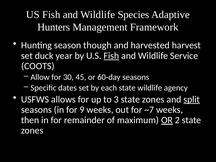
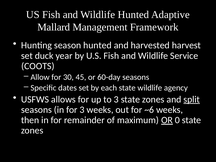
Wildlife Species: Species -> Hunted
Hunters: Hunters -> Mallard
season though: though -> hunted
Fish at (111, 56) underline: present -> none
for 9: 9 -> 3
~7: ~7 -> ~6
2: 2 -> 0
